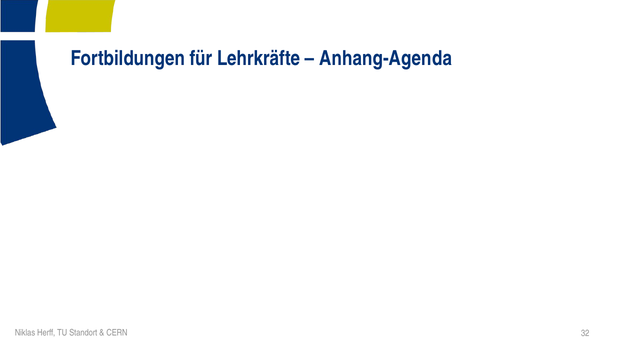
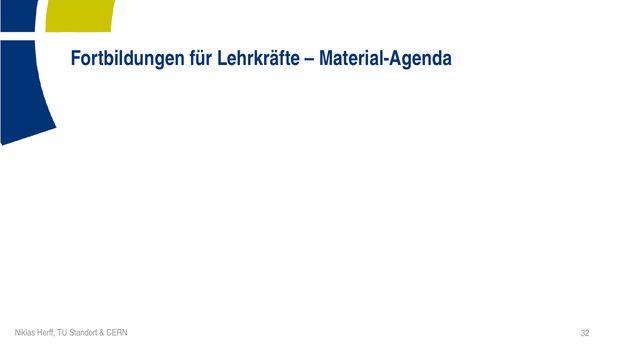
Anhang-Agenda: Anhang-Agenda -> Material-Agenda
